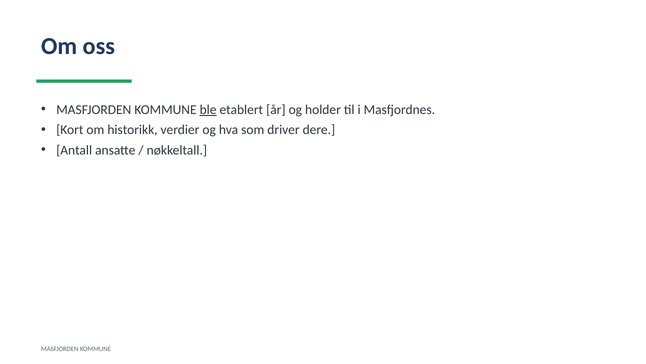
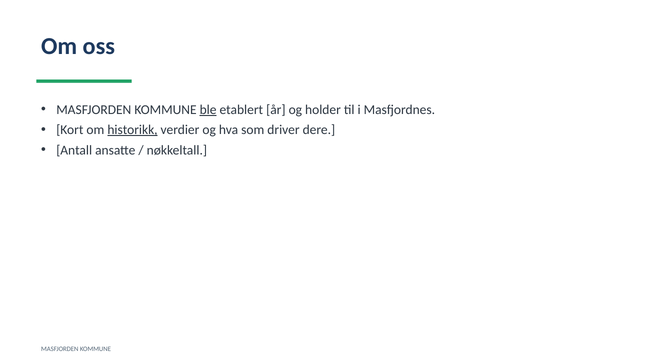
historikk underline: none -> present
